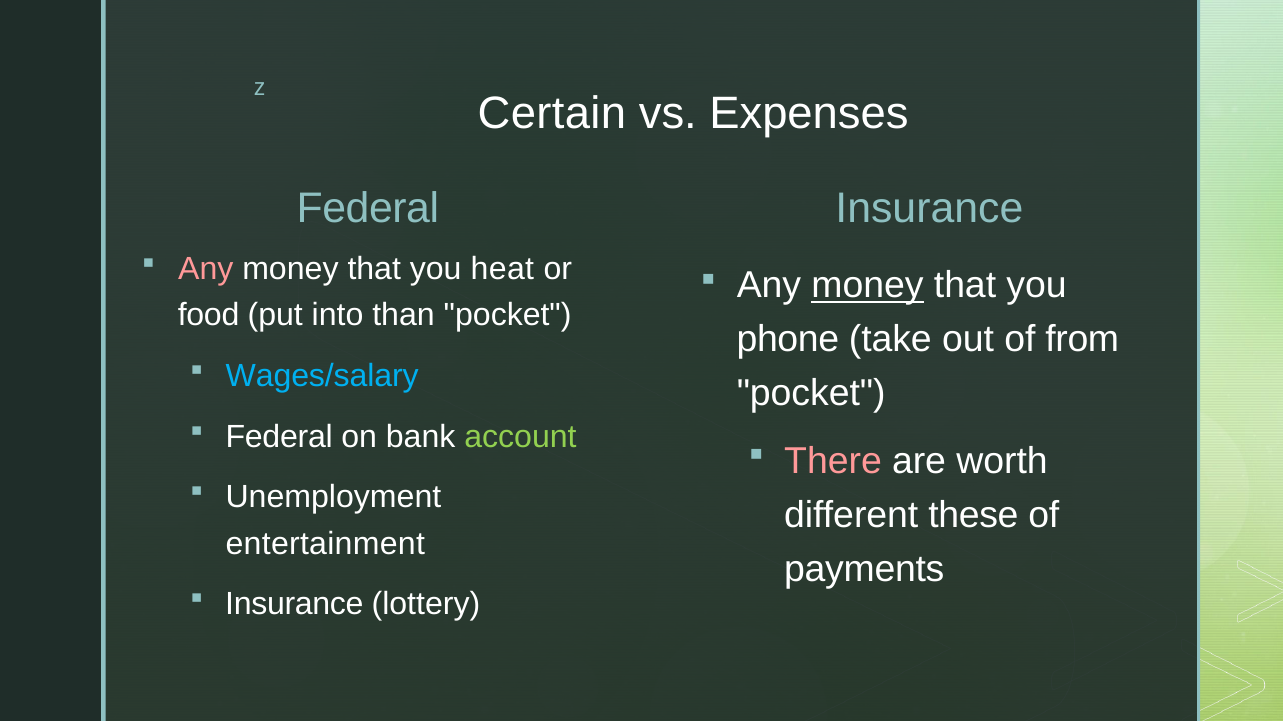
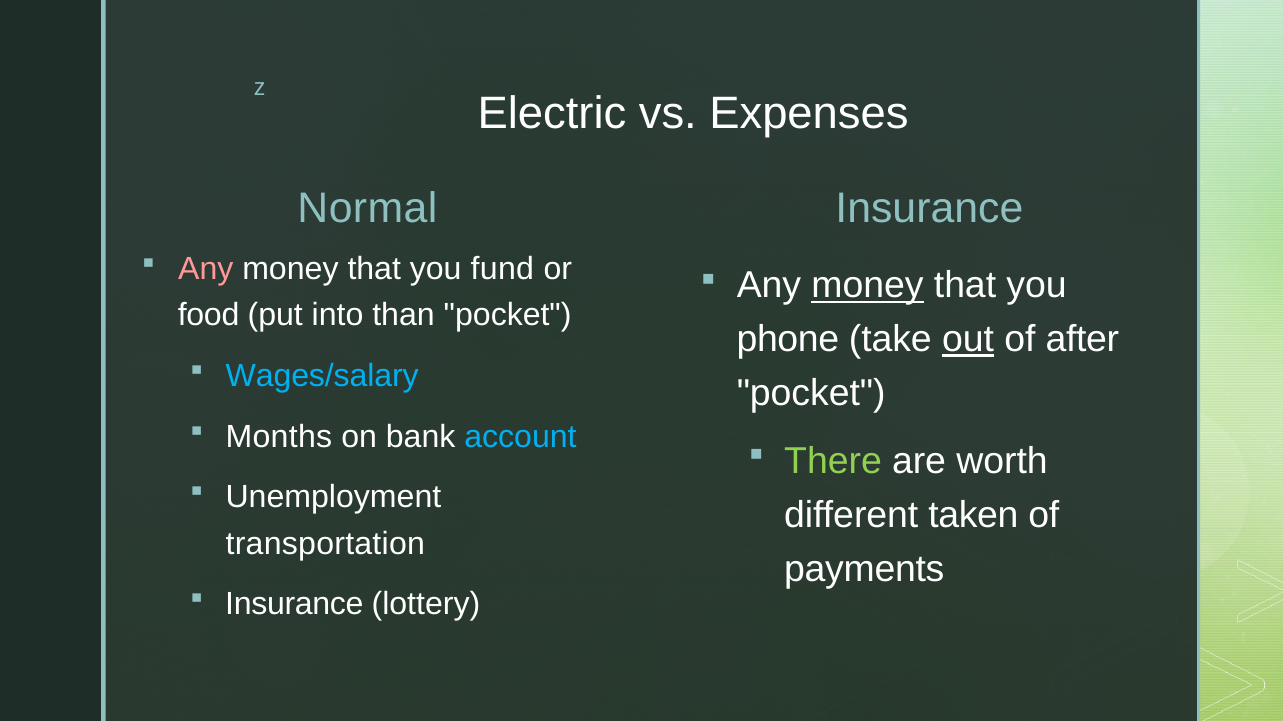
Certain: Certain -> Electric
Federal at (368, 209): Federal -> Normal
heat: heat -> fund
out underline: none -> present
from: from -> after
Federal at (279, 437): Federal -> Months
account colour: light green -> light blue
There colour: pink -> light green
these: these -> taken
entertainment: entertainment -> transportation
